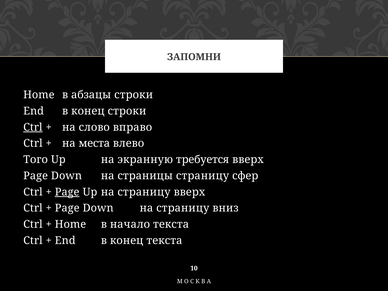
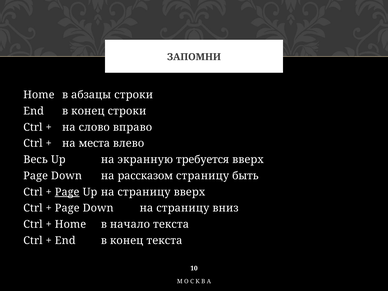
Ctrl at (33, 127) underline: present -> none
Того: Того -> Весь
страницы: страницы -> рассказом
сфер: сфер -> быть
